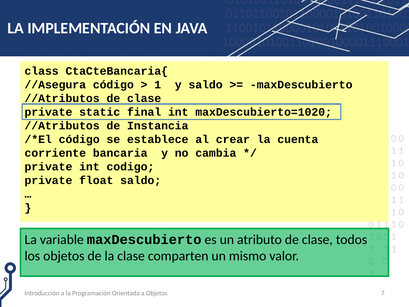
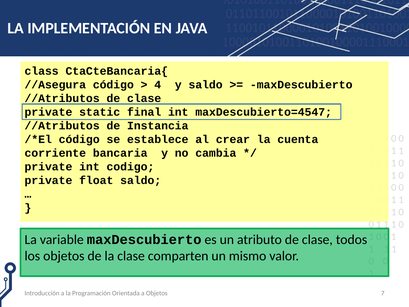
1 at (158, 85): 1 -> 4
maxDescubierto=1020: maxDescubierto=1020 -> maxDescubierto=4547
